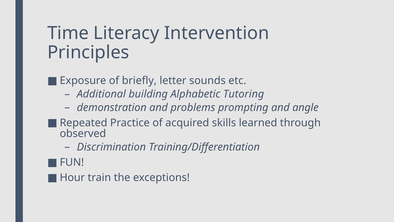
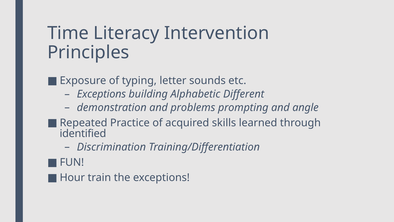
briefly: briefly -> typing
Additional at (101, 94): Additional -> Exceptions
Tutoring: Tutoring -> Different
observed: observed -> identified
